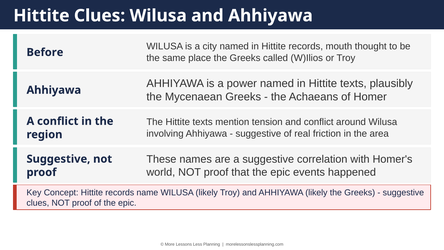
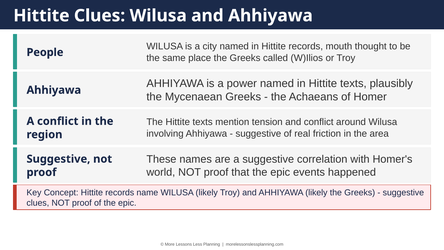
Before: Before -> People
